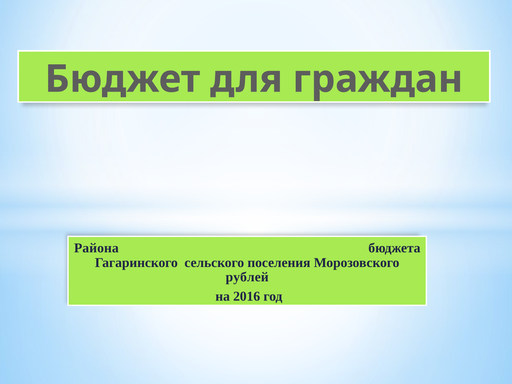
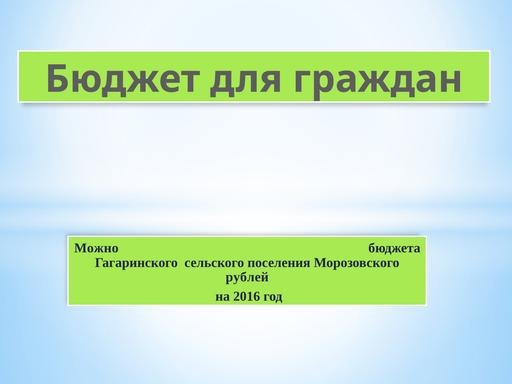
Района: Района -> Можно
